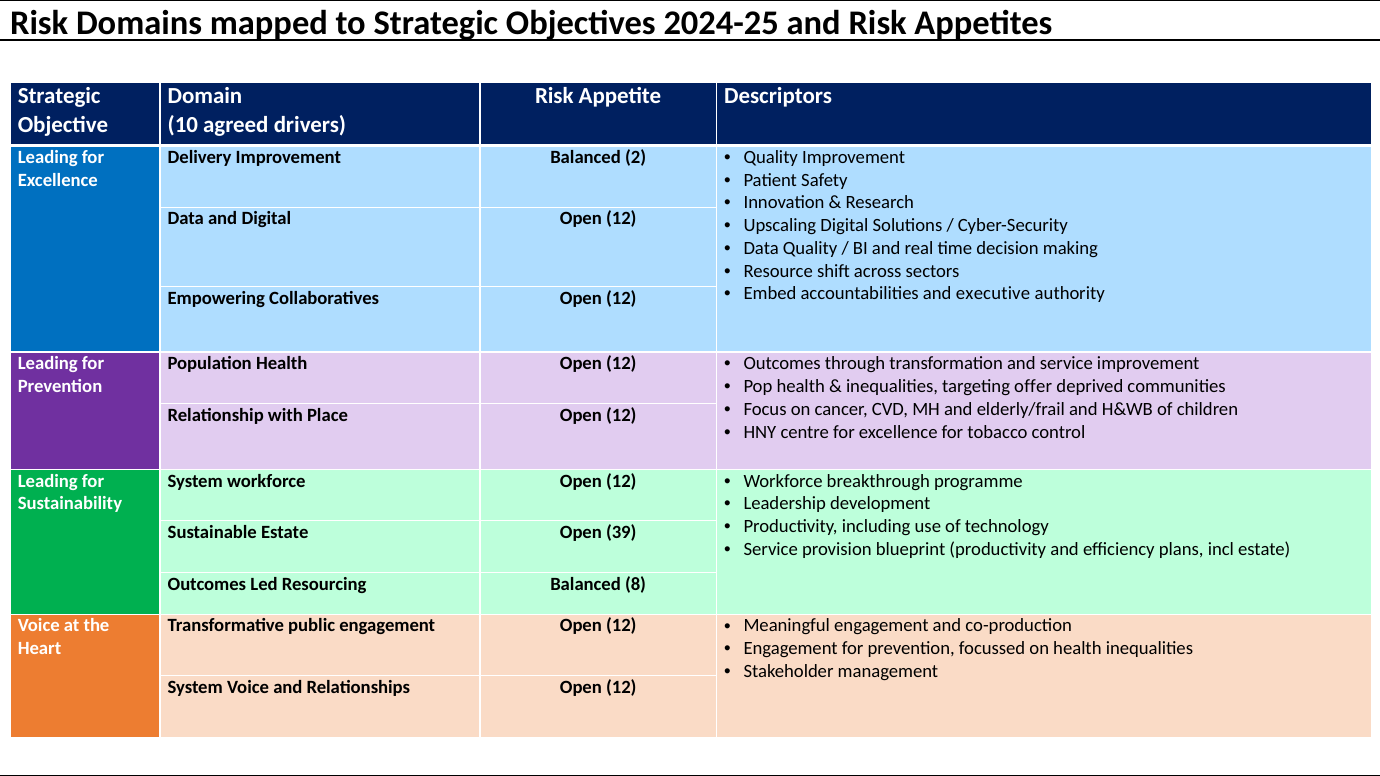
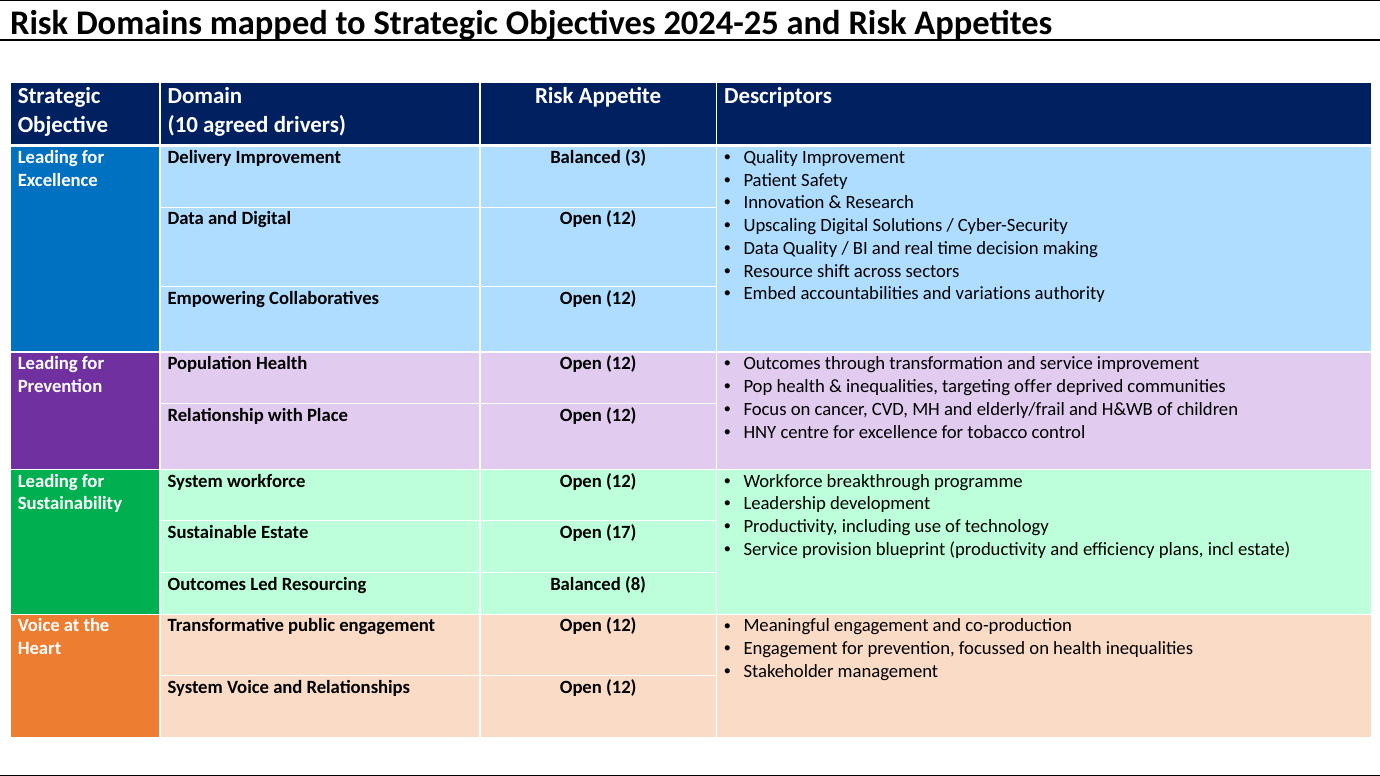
2: 2 -> 3
executive: executive -> variations
39: 39 -> 17
